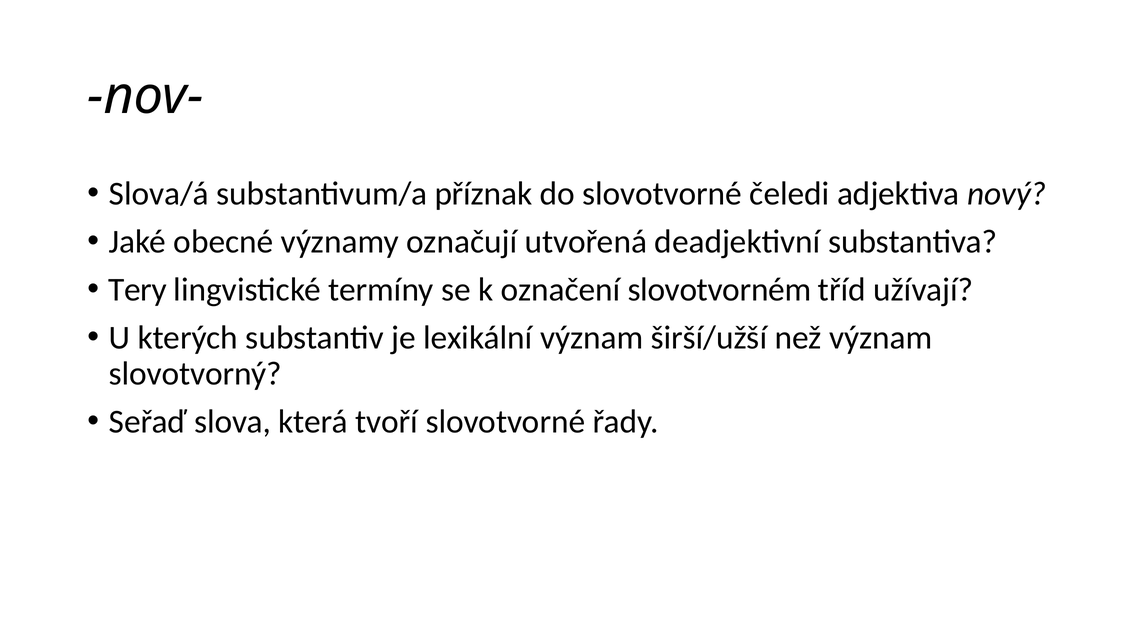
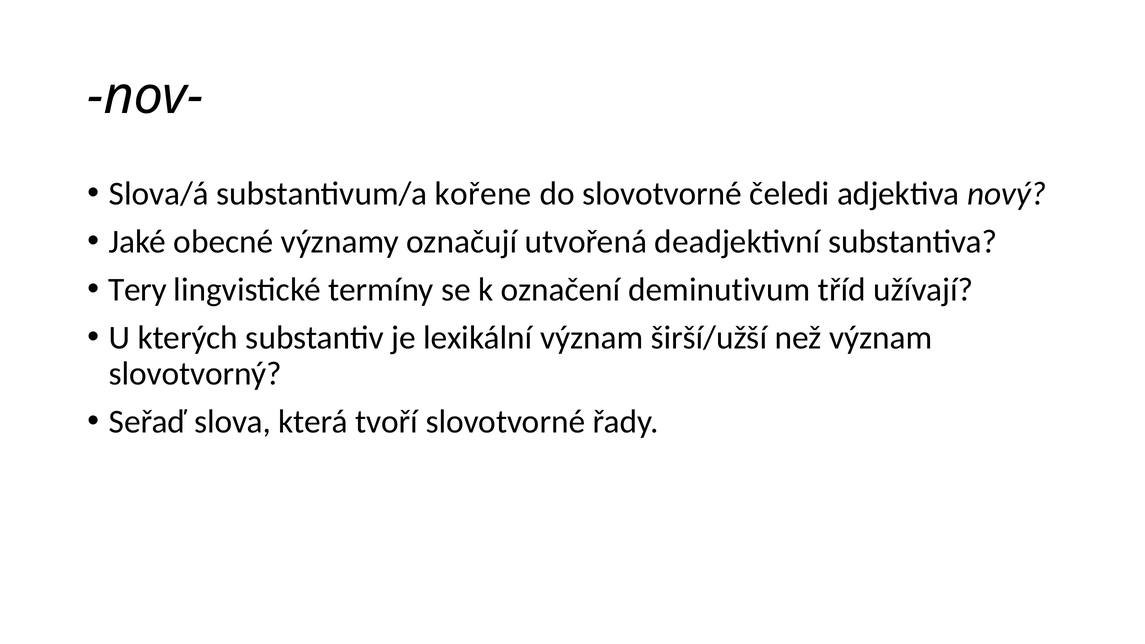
příznak: příznak -> kořene
slovotvorném: slovotvorném -> deminutivum
